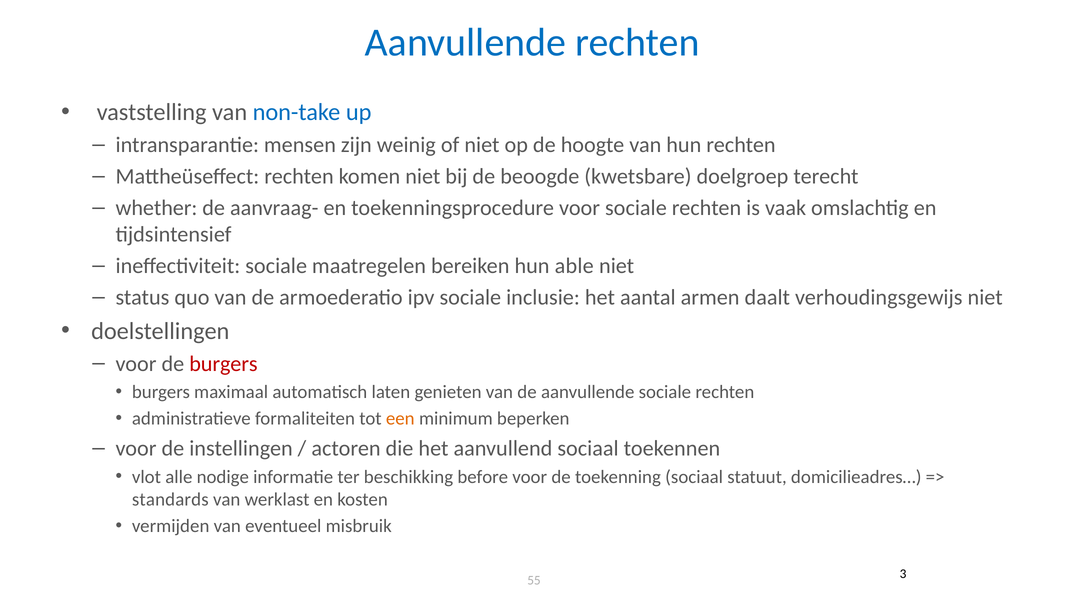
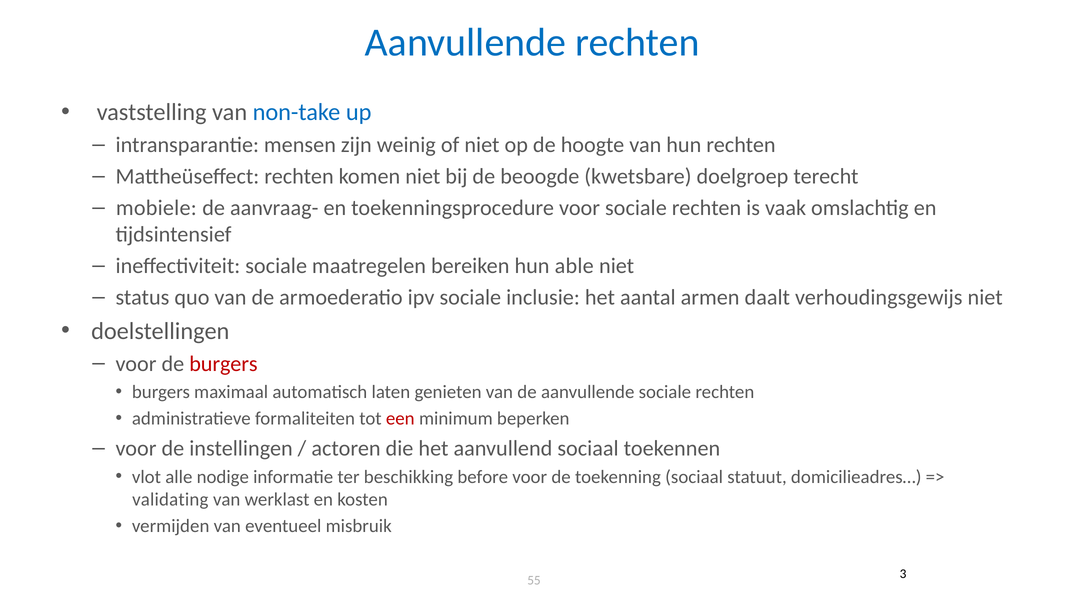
whether: whether -> mobiele
een colour: orange -> red
standards: standards -> validating
